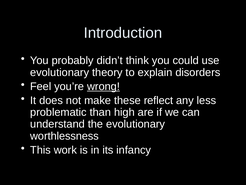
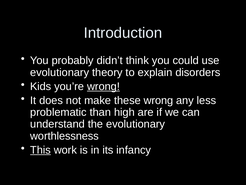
Feel: Feel -> Kids
these reflect: reflect -> wrong
This underline: none -> present
